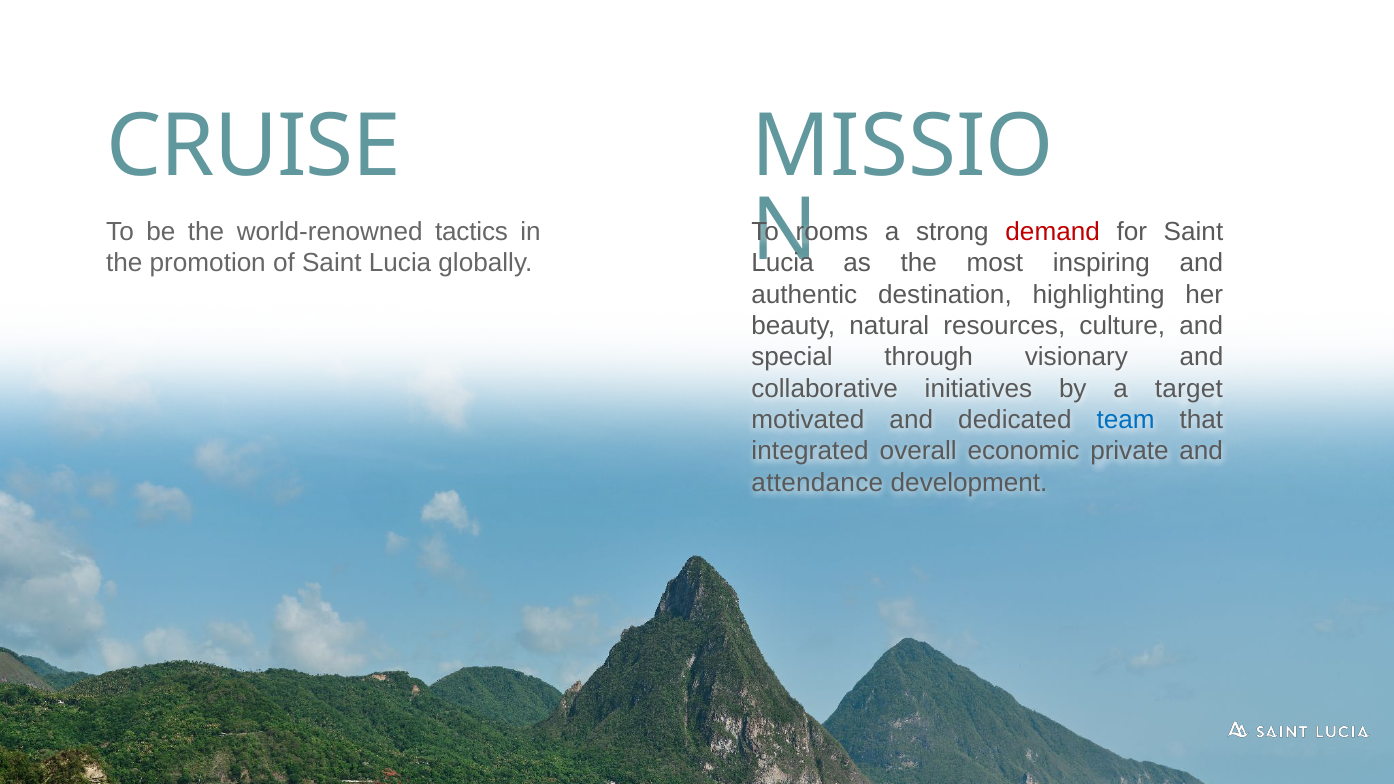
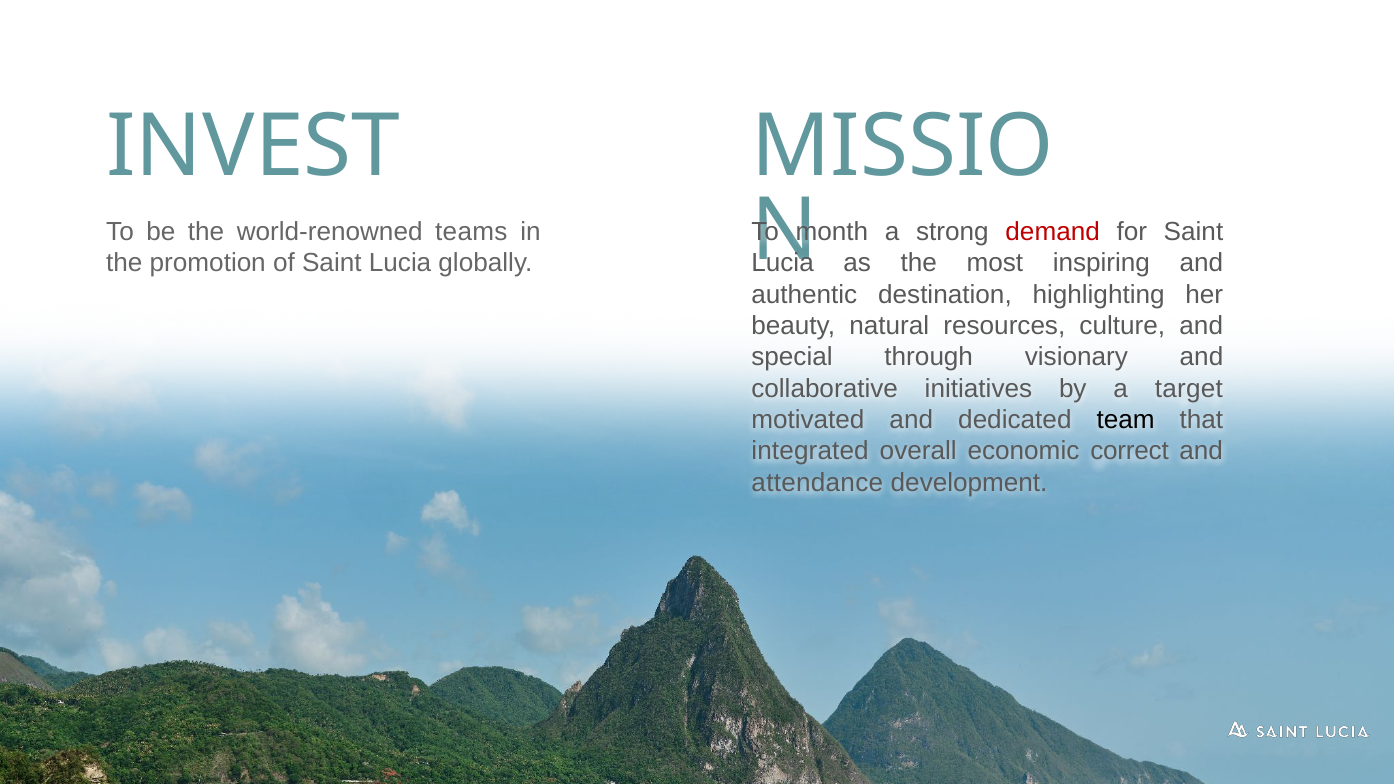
CRUISE: CRUISE -> INVEST
tactics: tactics -> teams
rooms: rooms -> month
team colour: blue -> black
private: private -> correct
